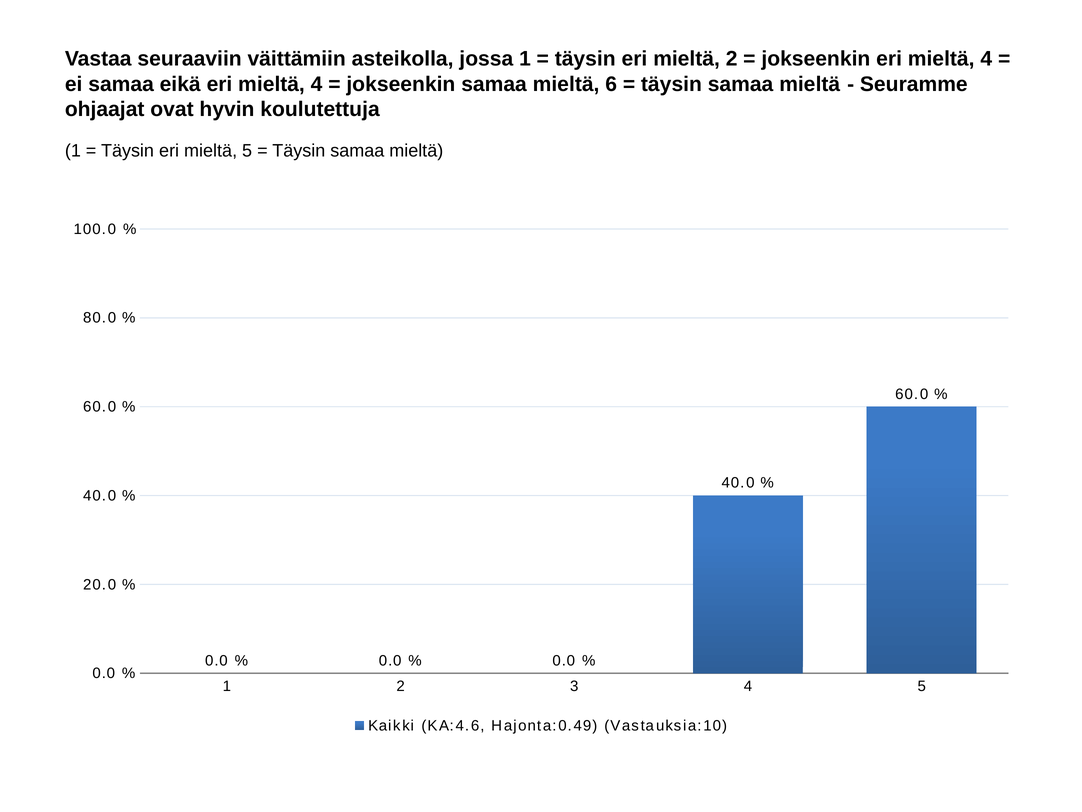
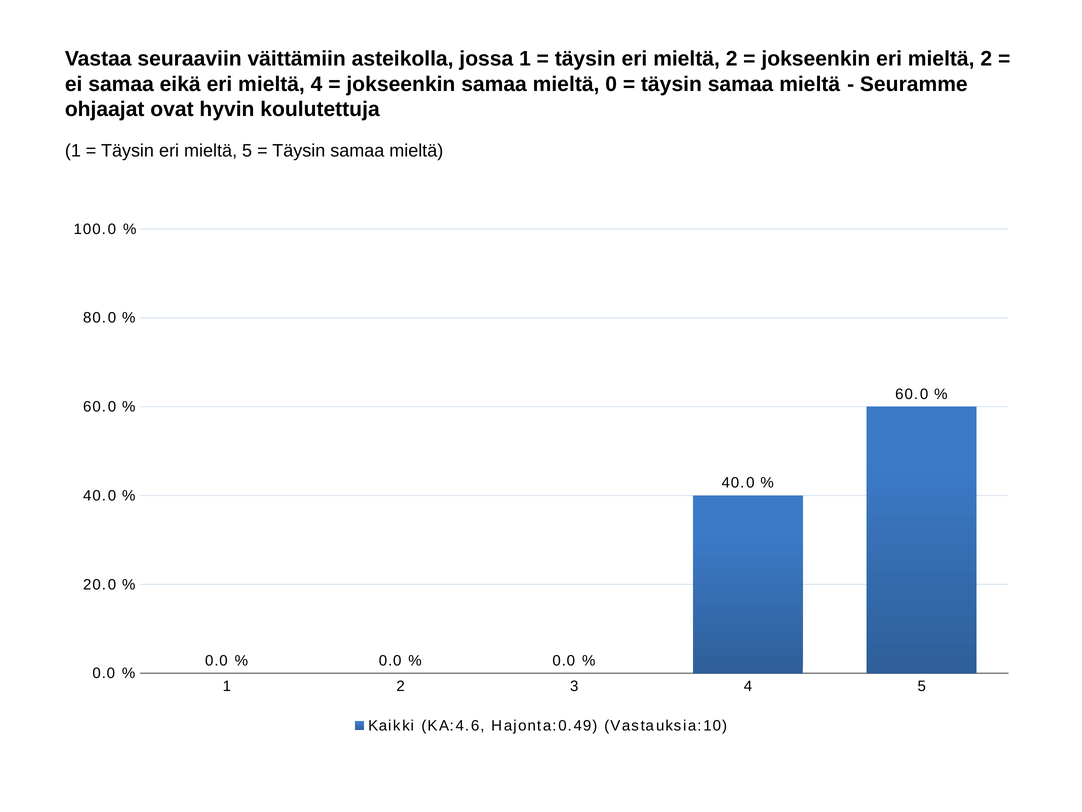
jokseenkin eri mieltä 4: 4 -> 2
6: 6 -> 0
